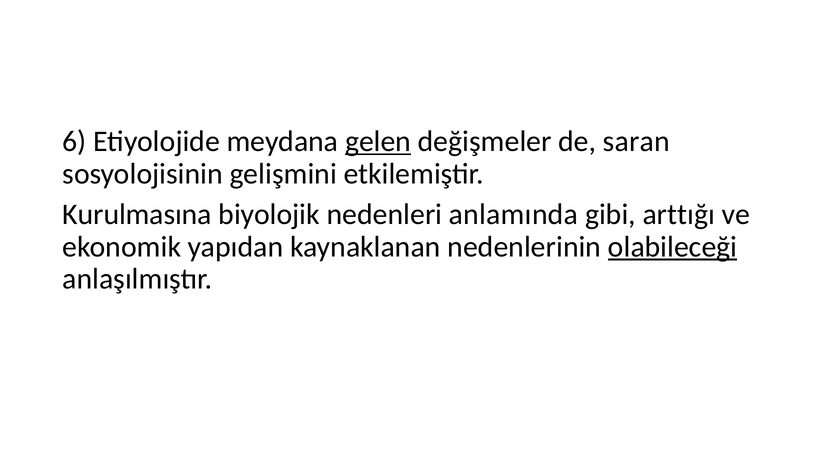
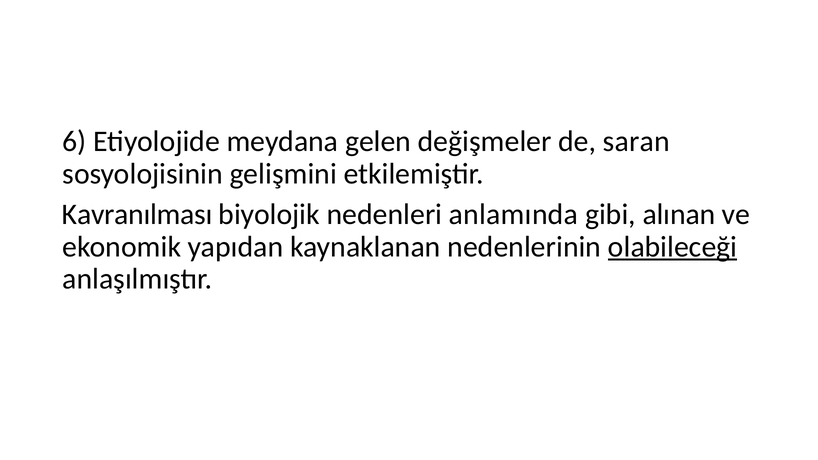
gelen underline: present -> none
Kurulmasına: Kurulmasına -> Kavranılması
arttığı: arttığı -> alınan
